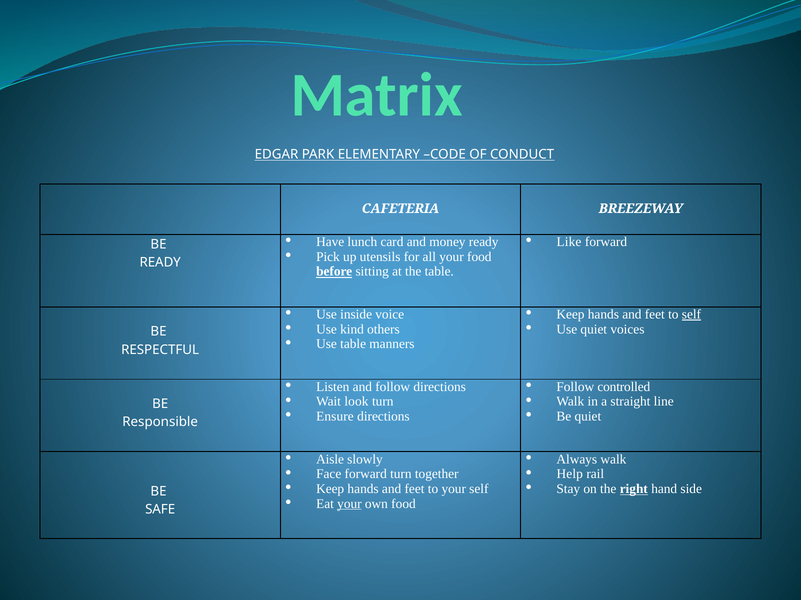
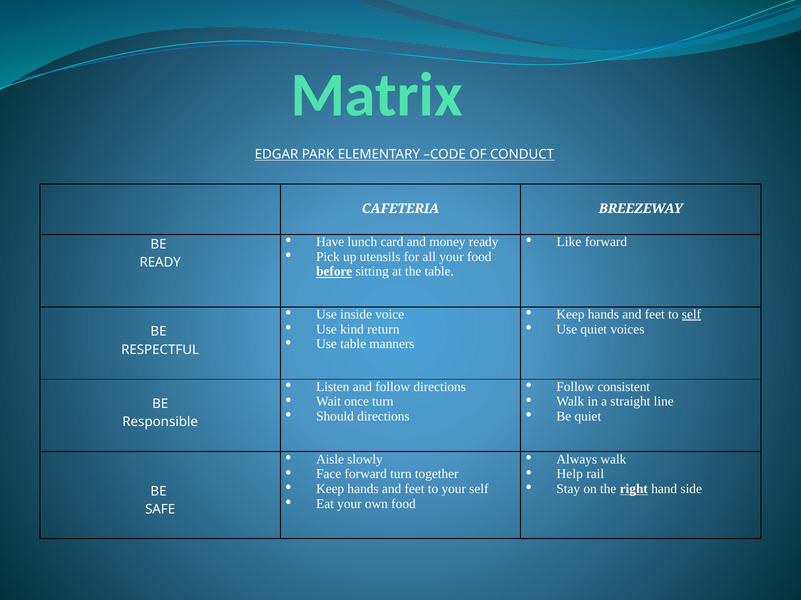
others: others -> return
controlled: controlled -> consistent
look: look -> once
Ensure: Ensure -> Should
your at (349, 504) underline: present -> none
